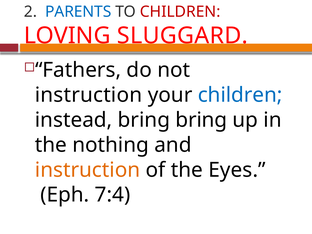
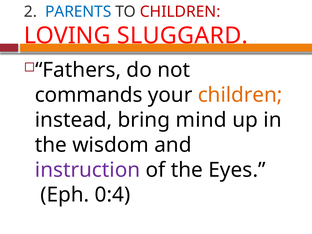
instruction at (89, 95): instruction -> commands
children at (240, 95) colour: blue -> orange
bring bring: bring -> mind
nothing: nothing -> wisdom
instruction at (88, 170) colour: orange -> purple
7:4: 7:4 -> 0:4
